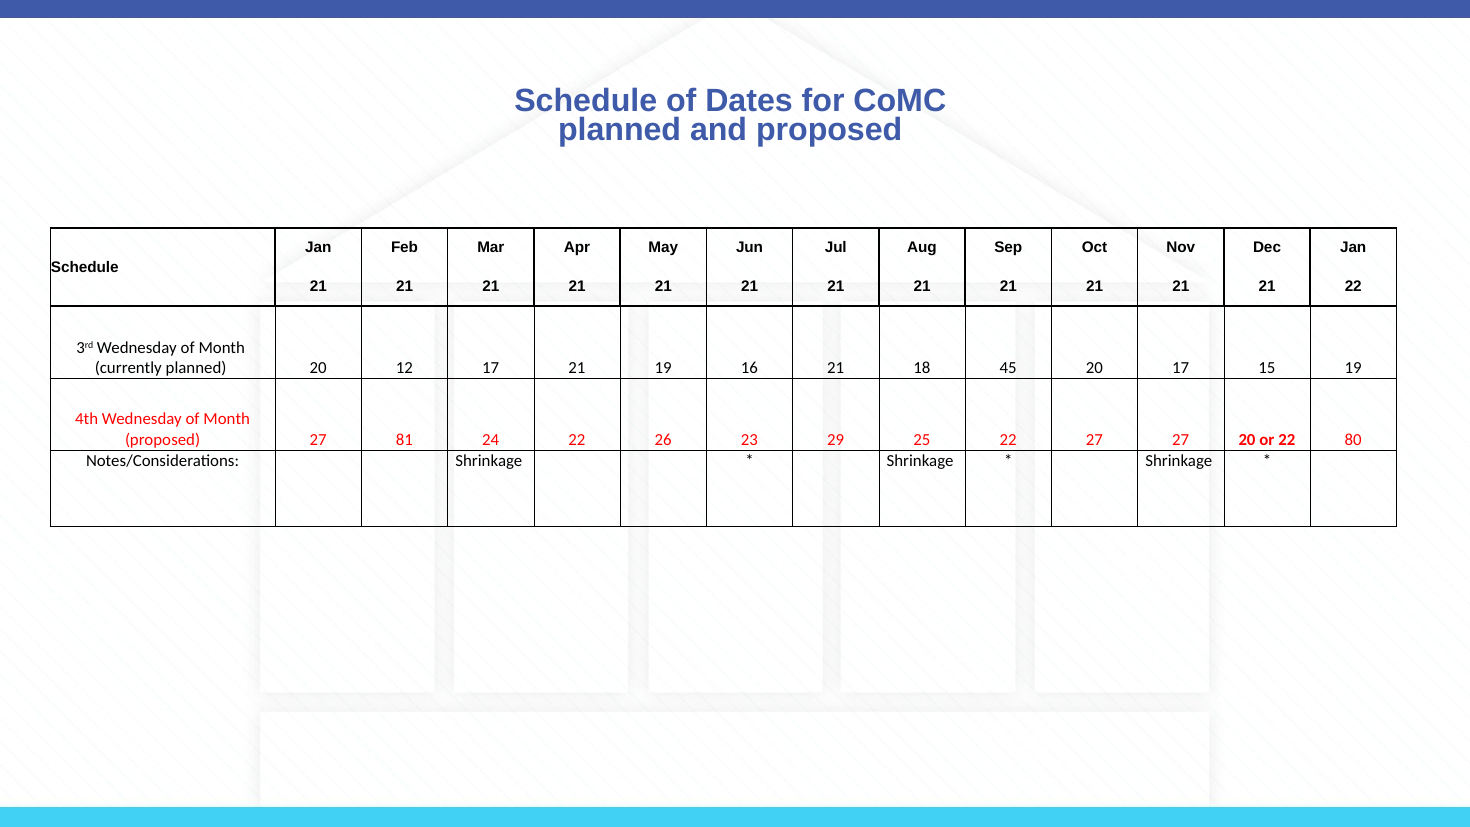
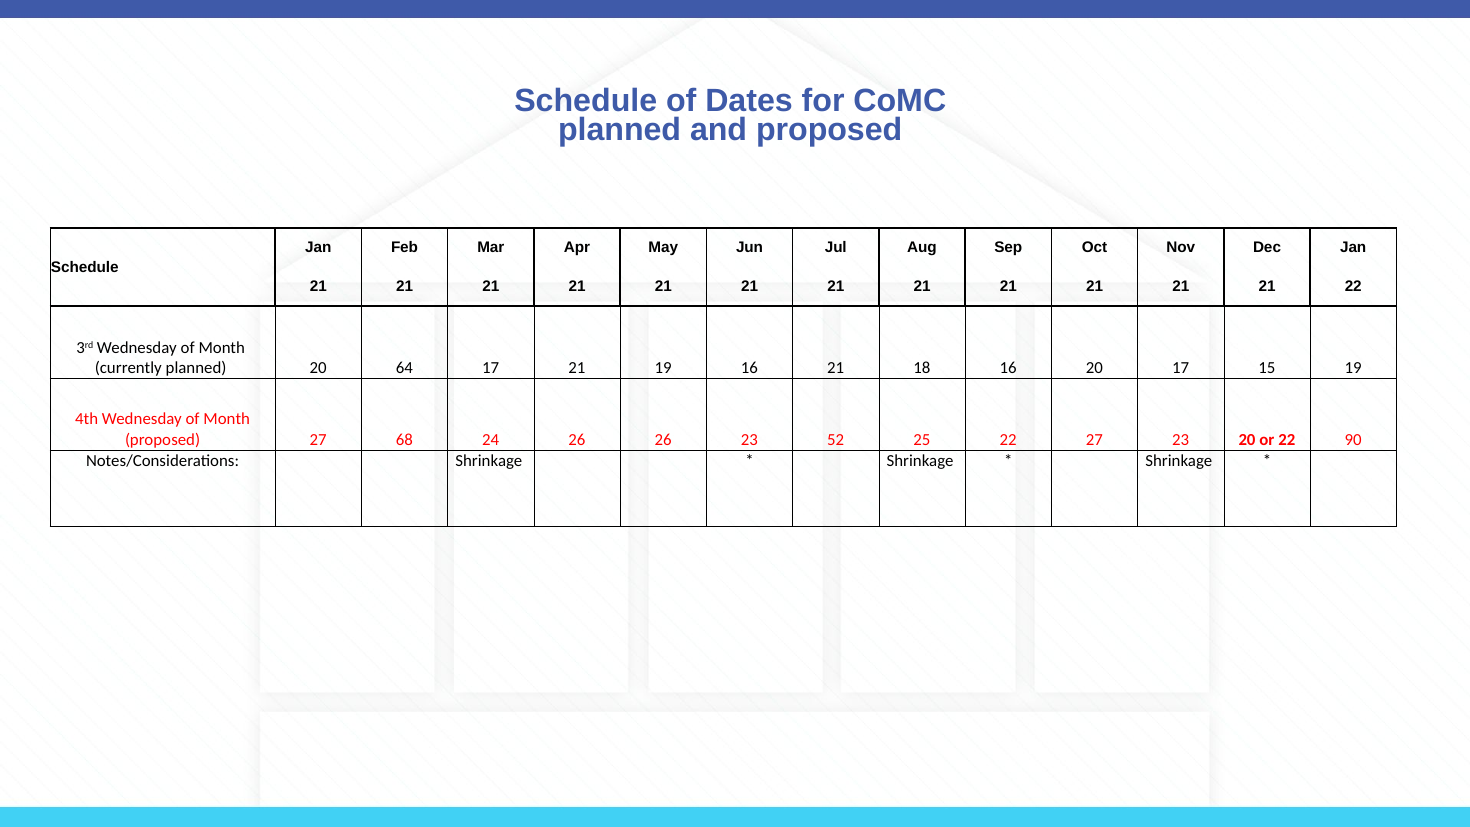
12: 12 -> 64
18 45: 45 -> 16
81: 81 -> 68
24 22: 22 -> 26
29: 29 -> 52
27 27: 27 -> 23
80: 80 -> 90
